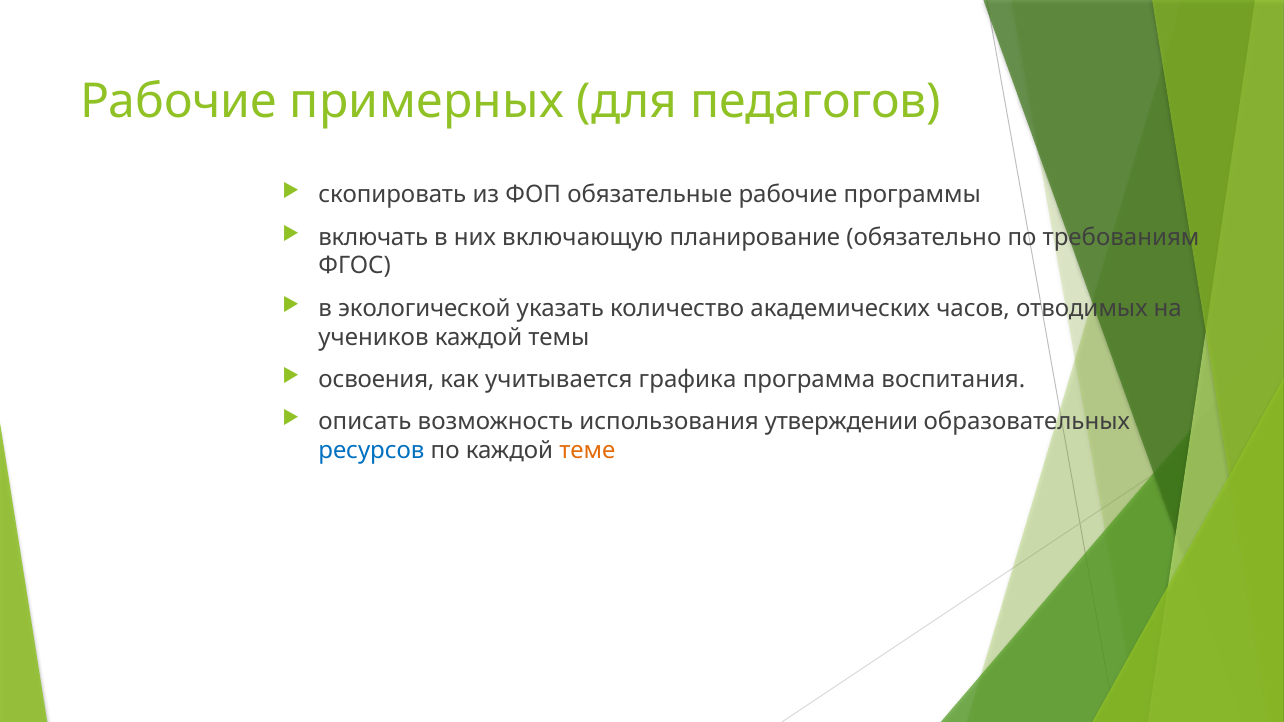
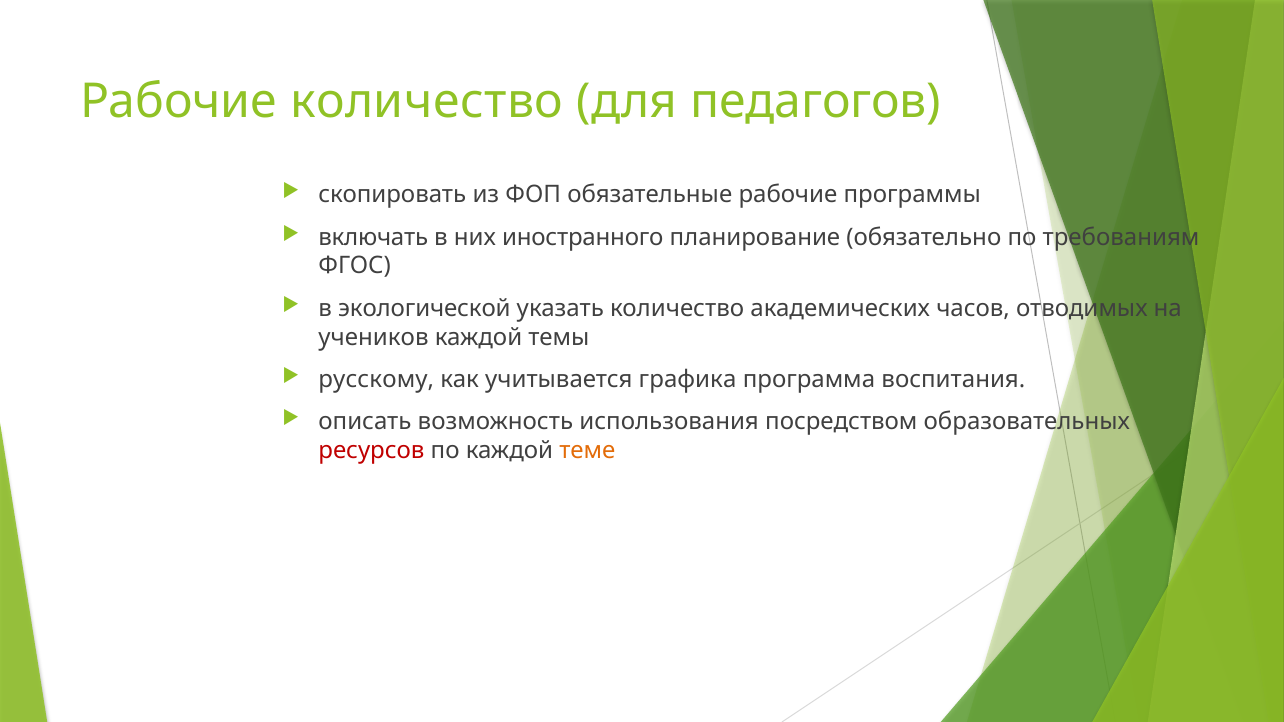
Рабочие примерных: примерных -> количество
включающую: включающую -> иностранного
освоения: освоения -> русскому
утверждении: утверждении -> посредством
ресурсов colour: blue -> red
